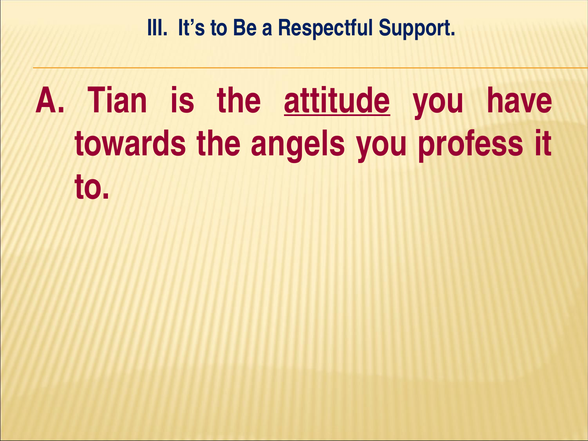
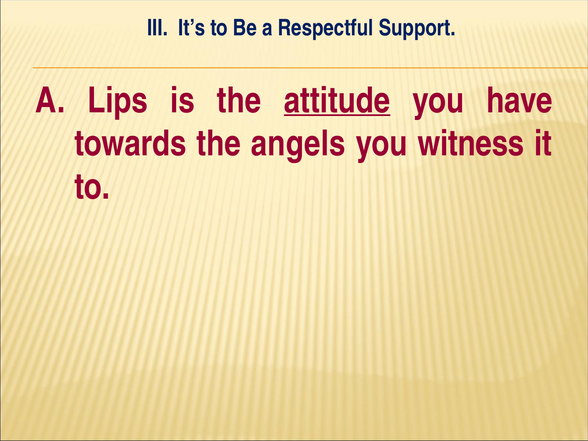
Tian: Tian -> Lips
profess: profess -> witness
